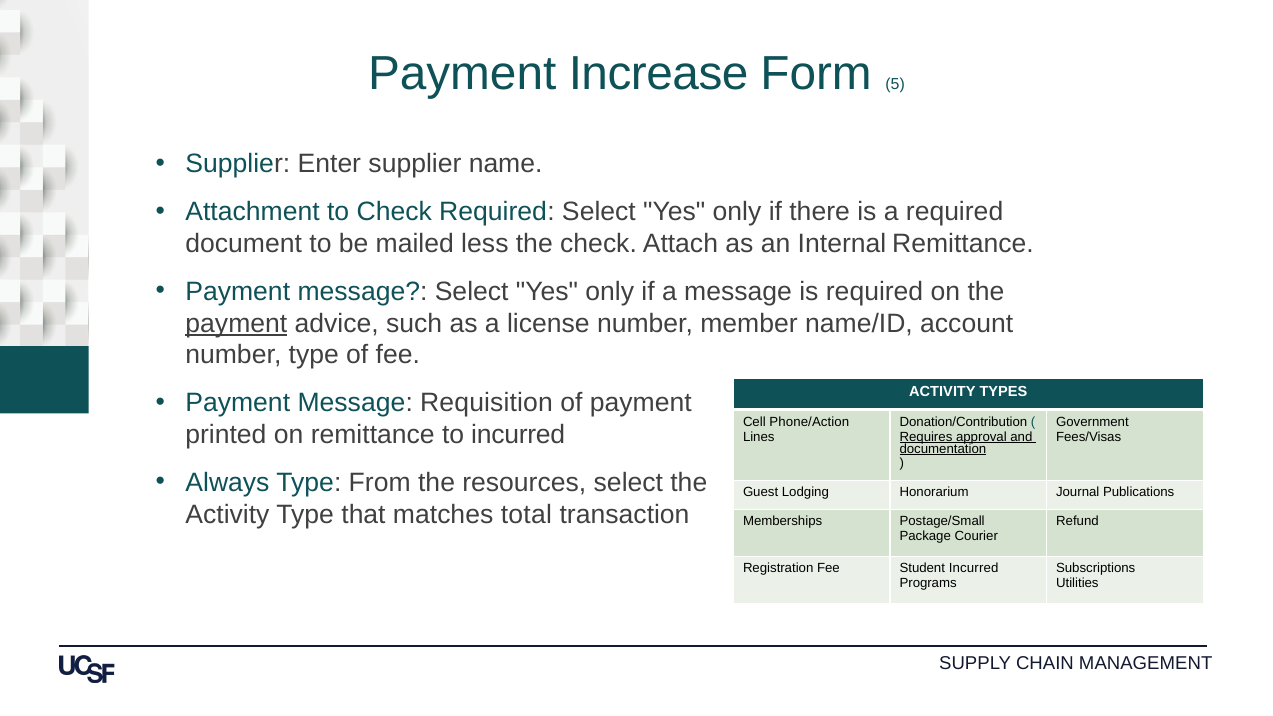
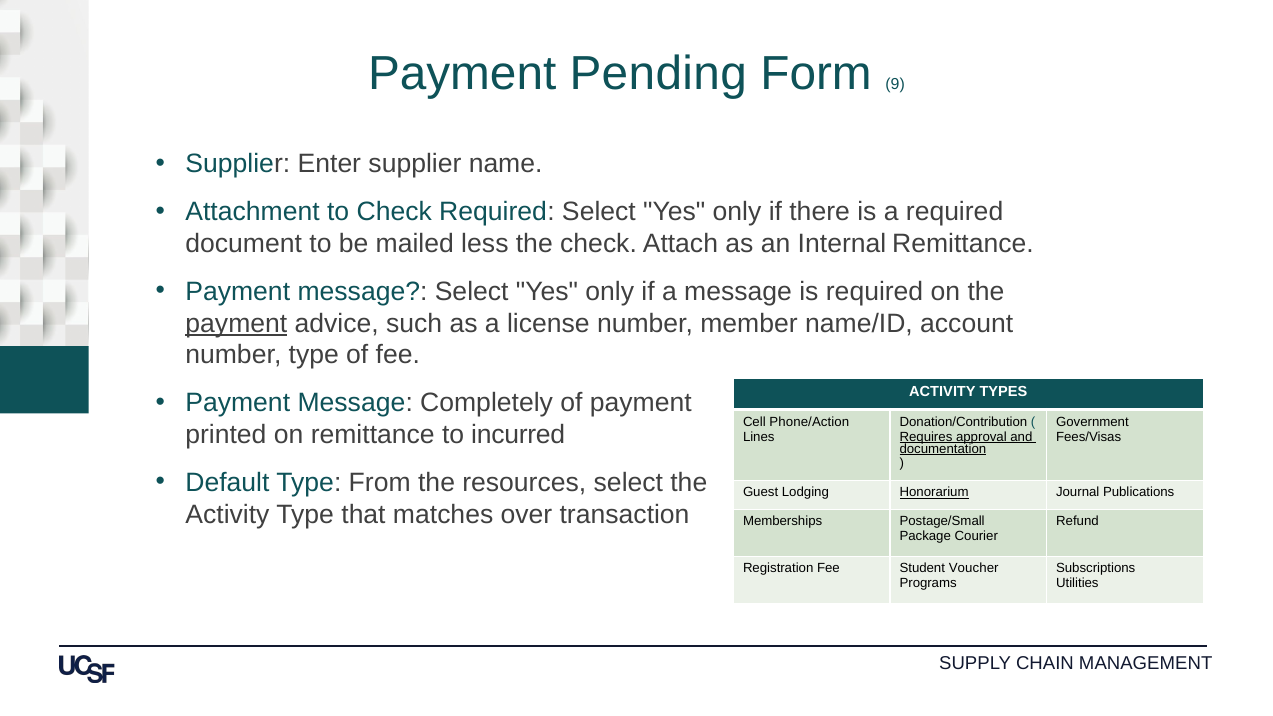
Increase: Increase -> Pending
5: 5 -> 9
Requisition: Requisition -> Completely
Always: Always -> Default
Honorarium underline: none -> present
total: total -> over
Student Incurred: Incurred -> Voucher
